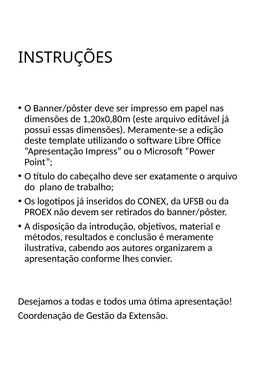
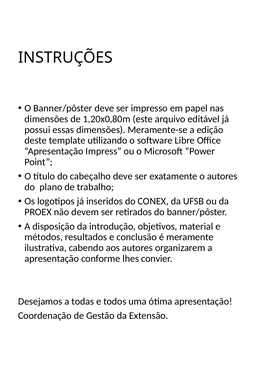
o arquivo: arquivo -> autores
